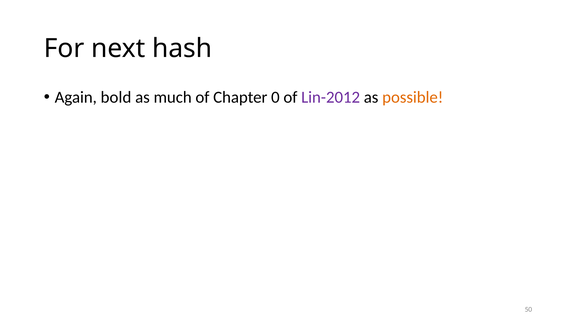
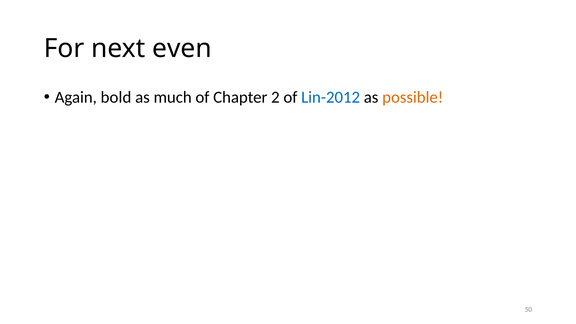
hash: hash -> even
0: 0 -> 2
Lin-2012 colour: purple -> blue
